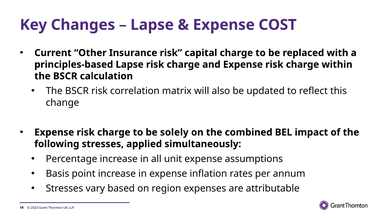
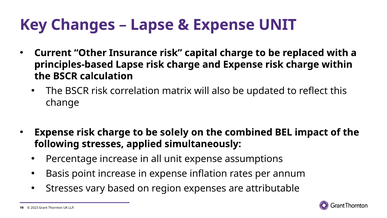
Expense COST: COST -> UNIT
